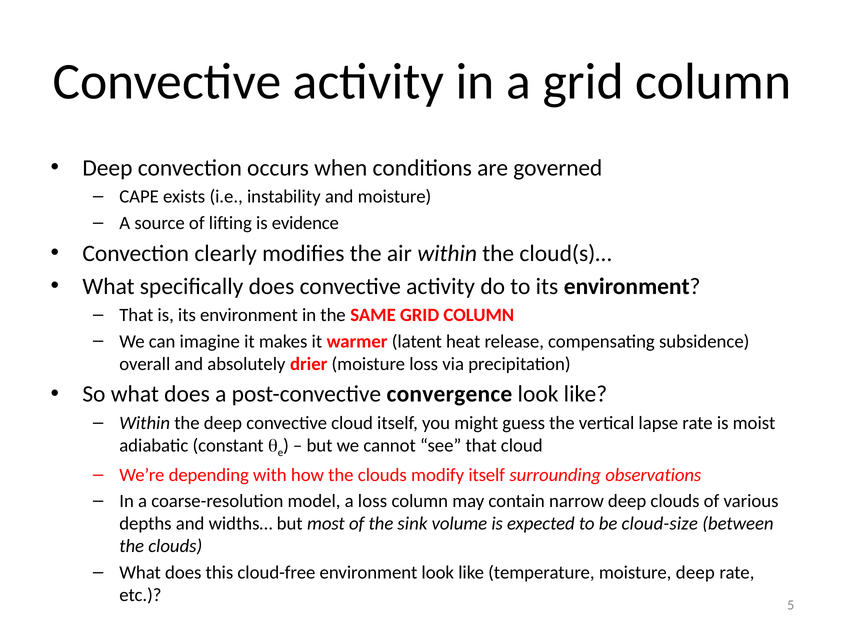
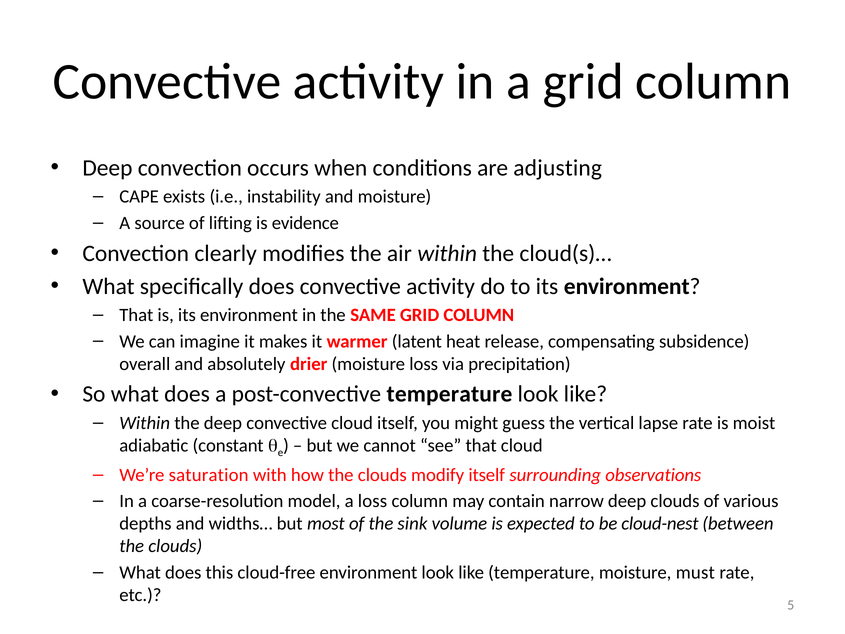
governed: governed -> adjusting
post-convective convergence: convergence -> temperature
depending: depending -> saturation
cloud-size: cloud-size -> cloud-nest
moisture deep: deep -> must
